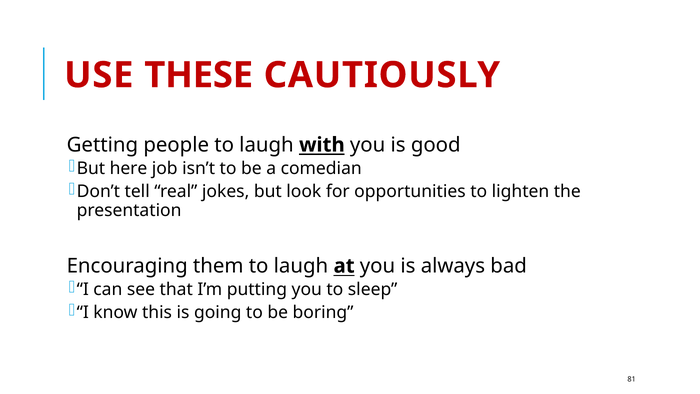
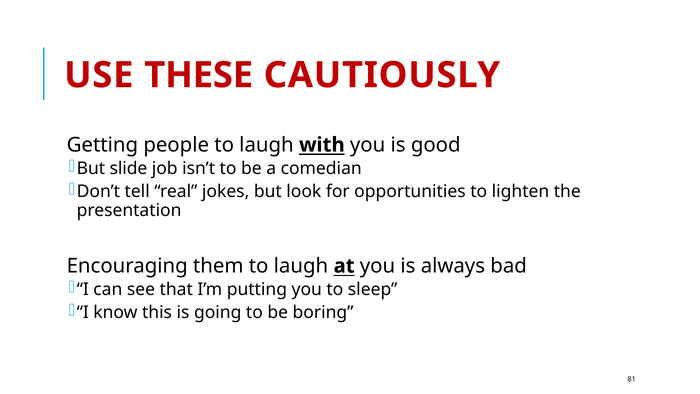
here: here -> slide
